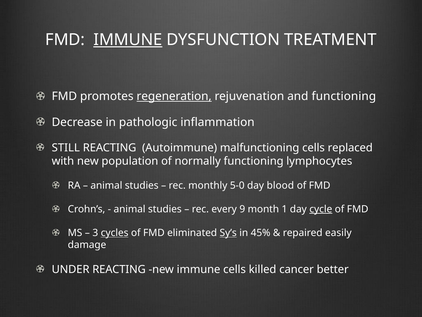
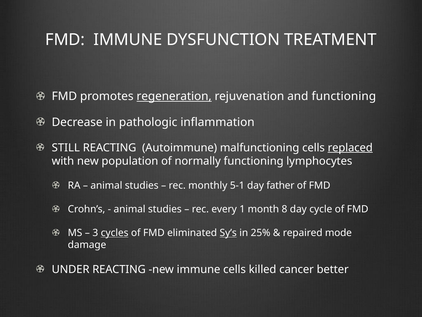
IMMUNE at (128, 40) underline: present -> none
replaced underline: none -> present
5-0: 5-0 -> 5-1
blood: blood -> father
9: 9 -> 1
1: 1 -> 8
cycle underline: present -> none
45%: 45% -> 25%
easily: easily -> mode
